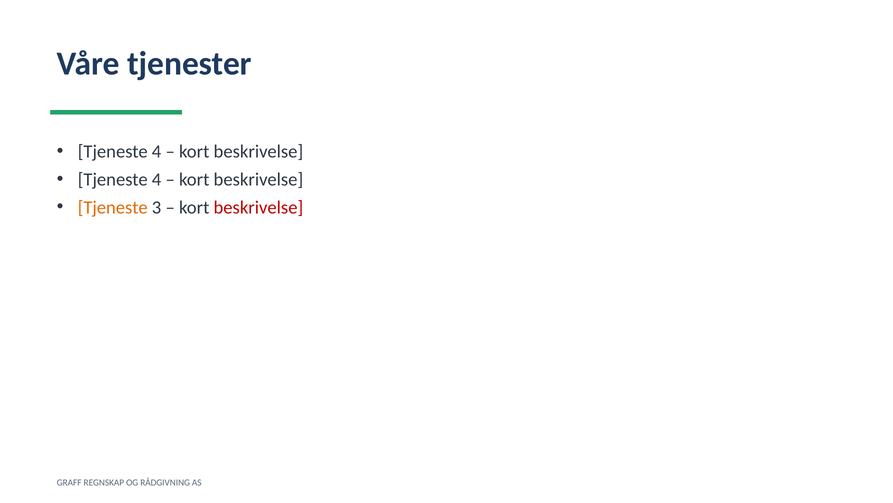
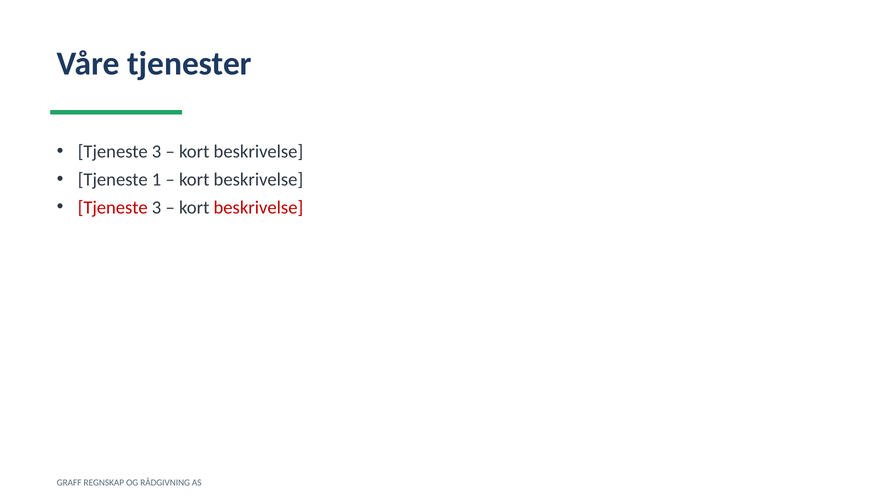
4 at (157, 151): 4 -> 3
4 at (157, 179): 4 -> 1
Tjeneste at (113, 207) colour: orange -> red
